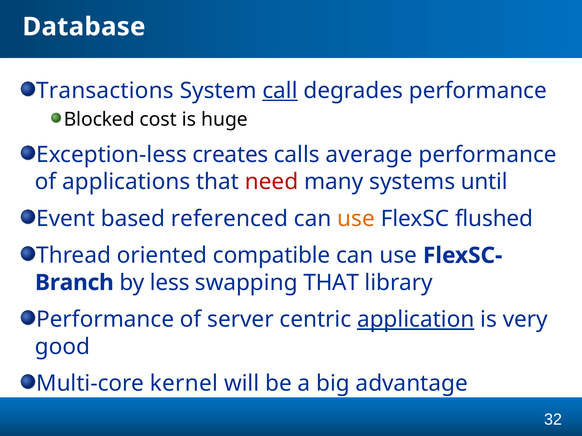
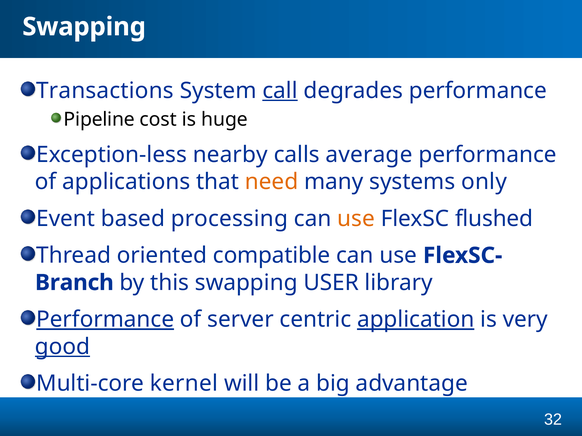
Database at (84, 27): Database -> Swapping
Blocked: Blocked -> Pipeline
creates: creates -> nearby
need colour: red -> orange
until: until -> only
referenced: referenced -> processing
less: less -> this
swapping THAT: THAT -> USER
Performance at (105, 320) underline: none -> present
good underline: none -> present
